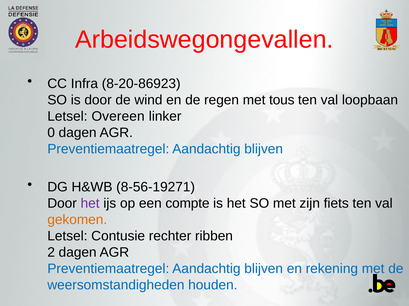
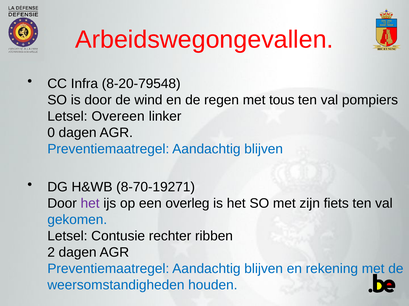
8-20-86923: 8-20-86923 -> 8-20-79548
loopbaan: loopbaan -> pompiers
8-56-19271: 8-56-19271 -> 8-70-19271
compte: compte -> overleg
gekomen colour: orange -> blue
